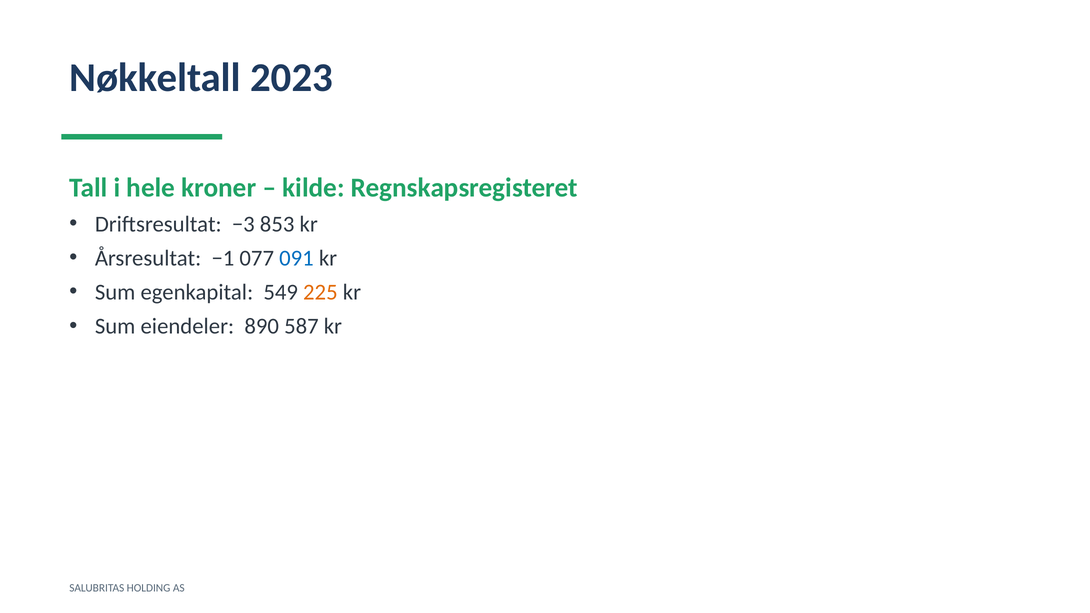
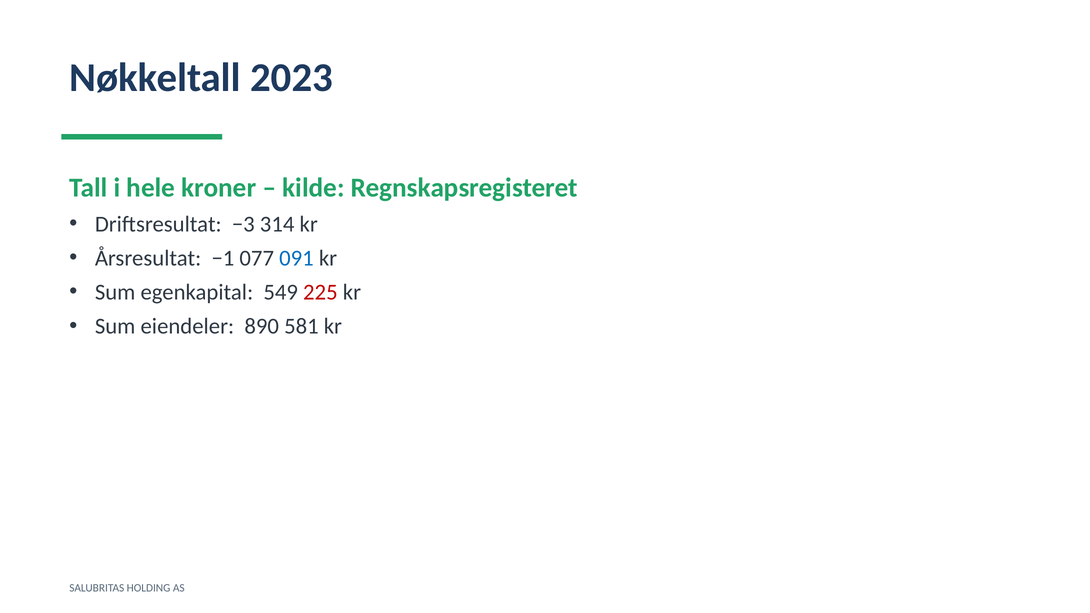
853: 853 -> 314
225 colour: orange -> red
587: 587 -> 581
